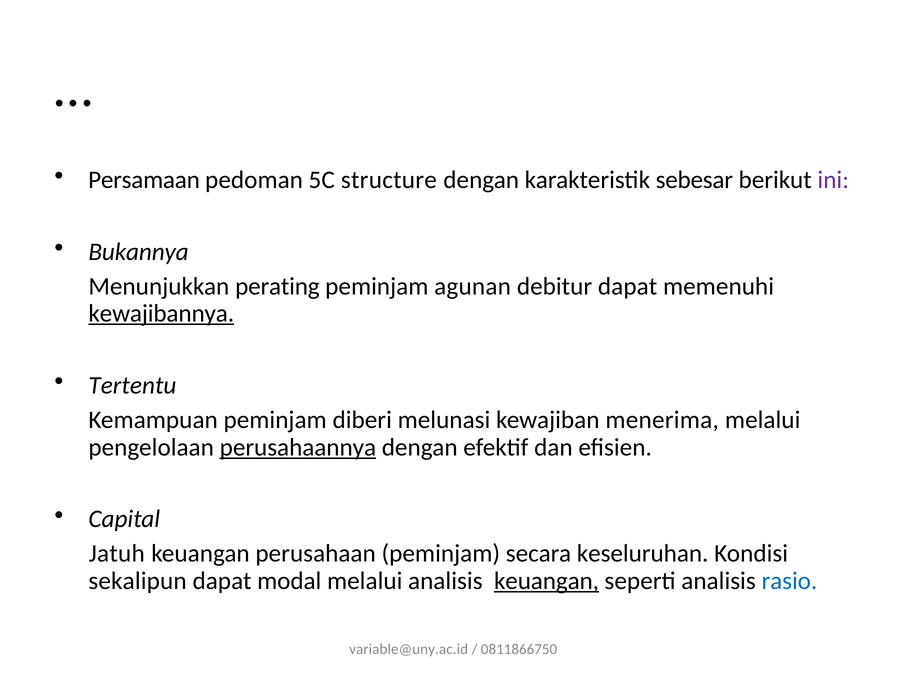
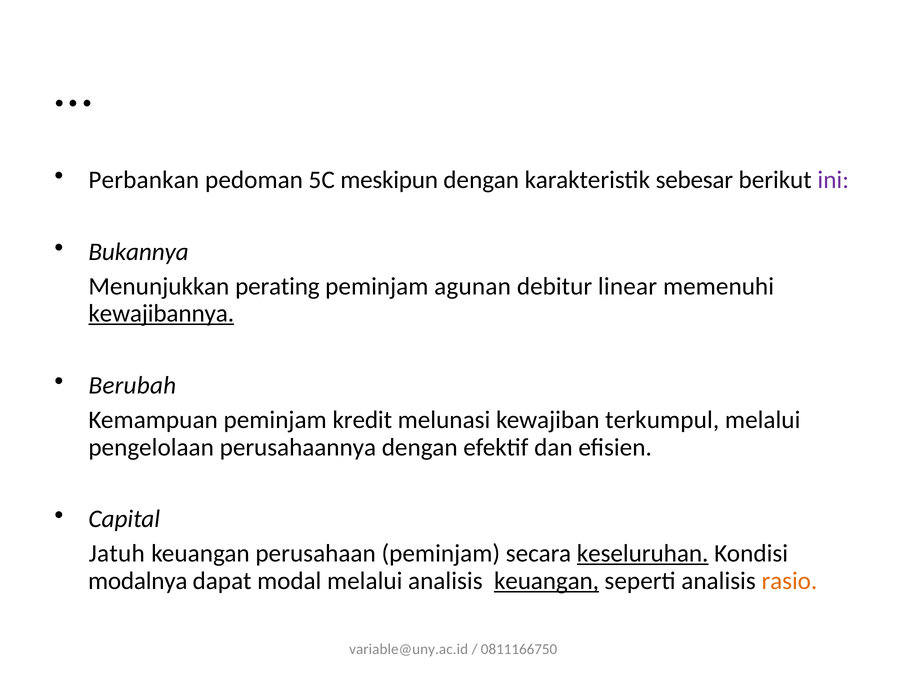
Persamaan: Persamaan -> Perbankan
structure: structure -> meskipun
debitur dapat: dapat -> linear
Tertentu: Tertentu -> Berubah
diberi: diberi -> kredit
menerima: menerima -> terkumpul
perusahaannya underline: present -> none
keseluruhan underline: none -> present
sekalipun: sekalipun -> modalnya
rasio colour: blue -> orange
0811866750: 0811866750 -> 0811166750
